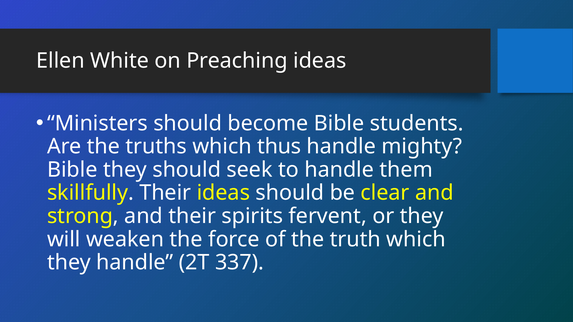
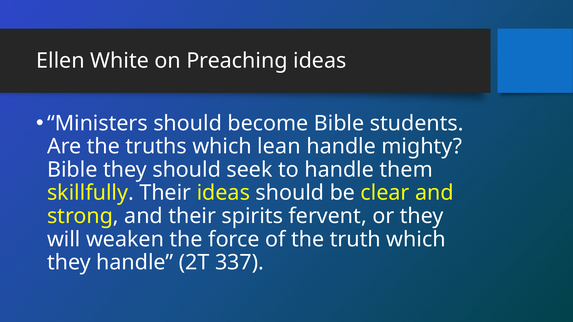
thus: thus -> lean
